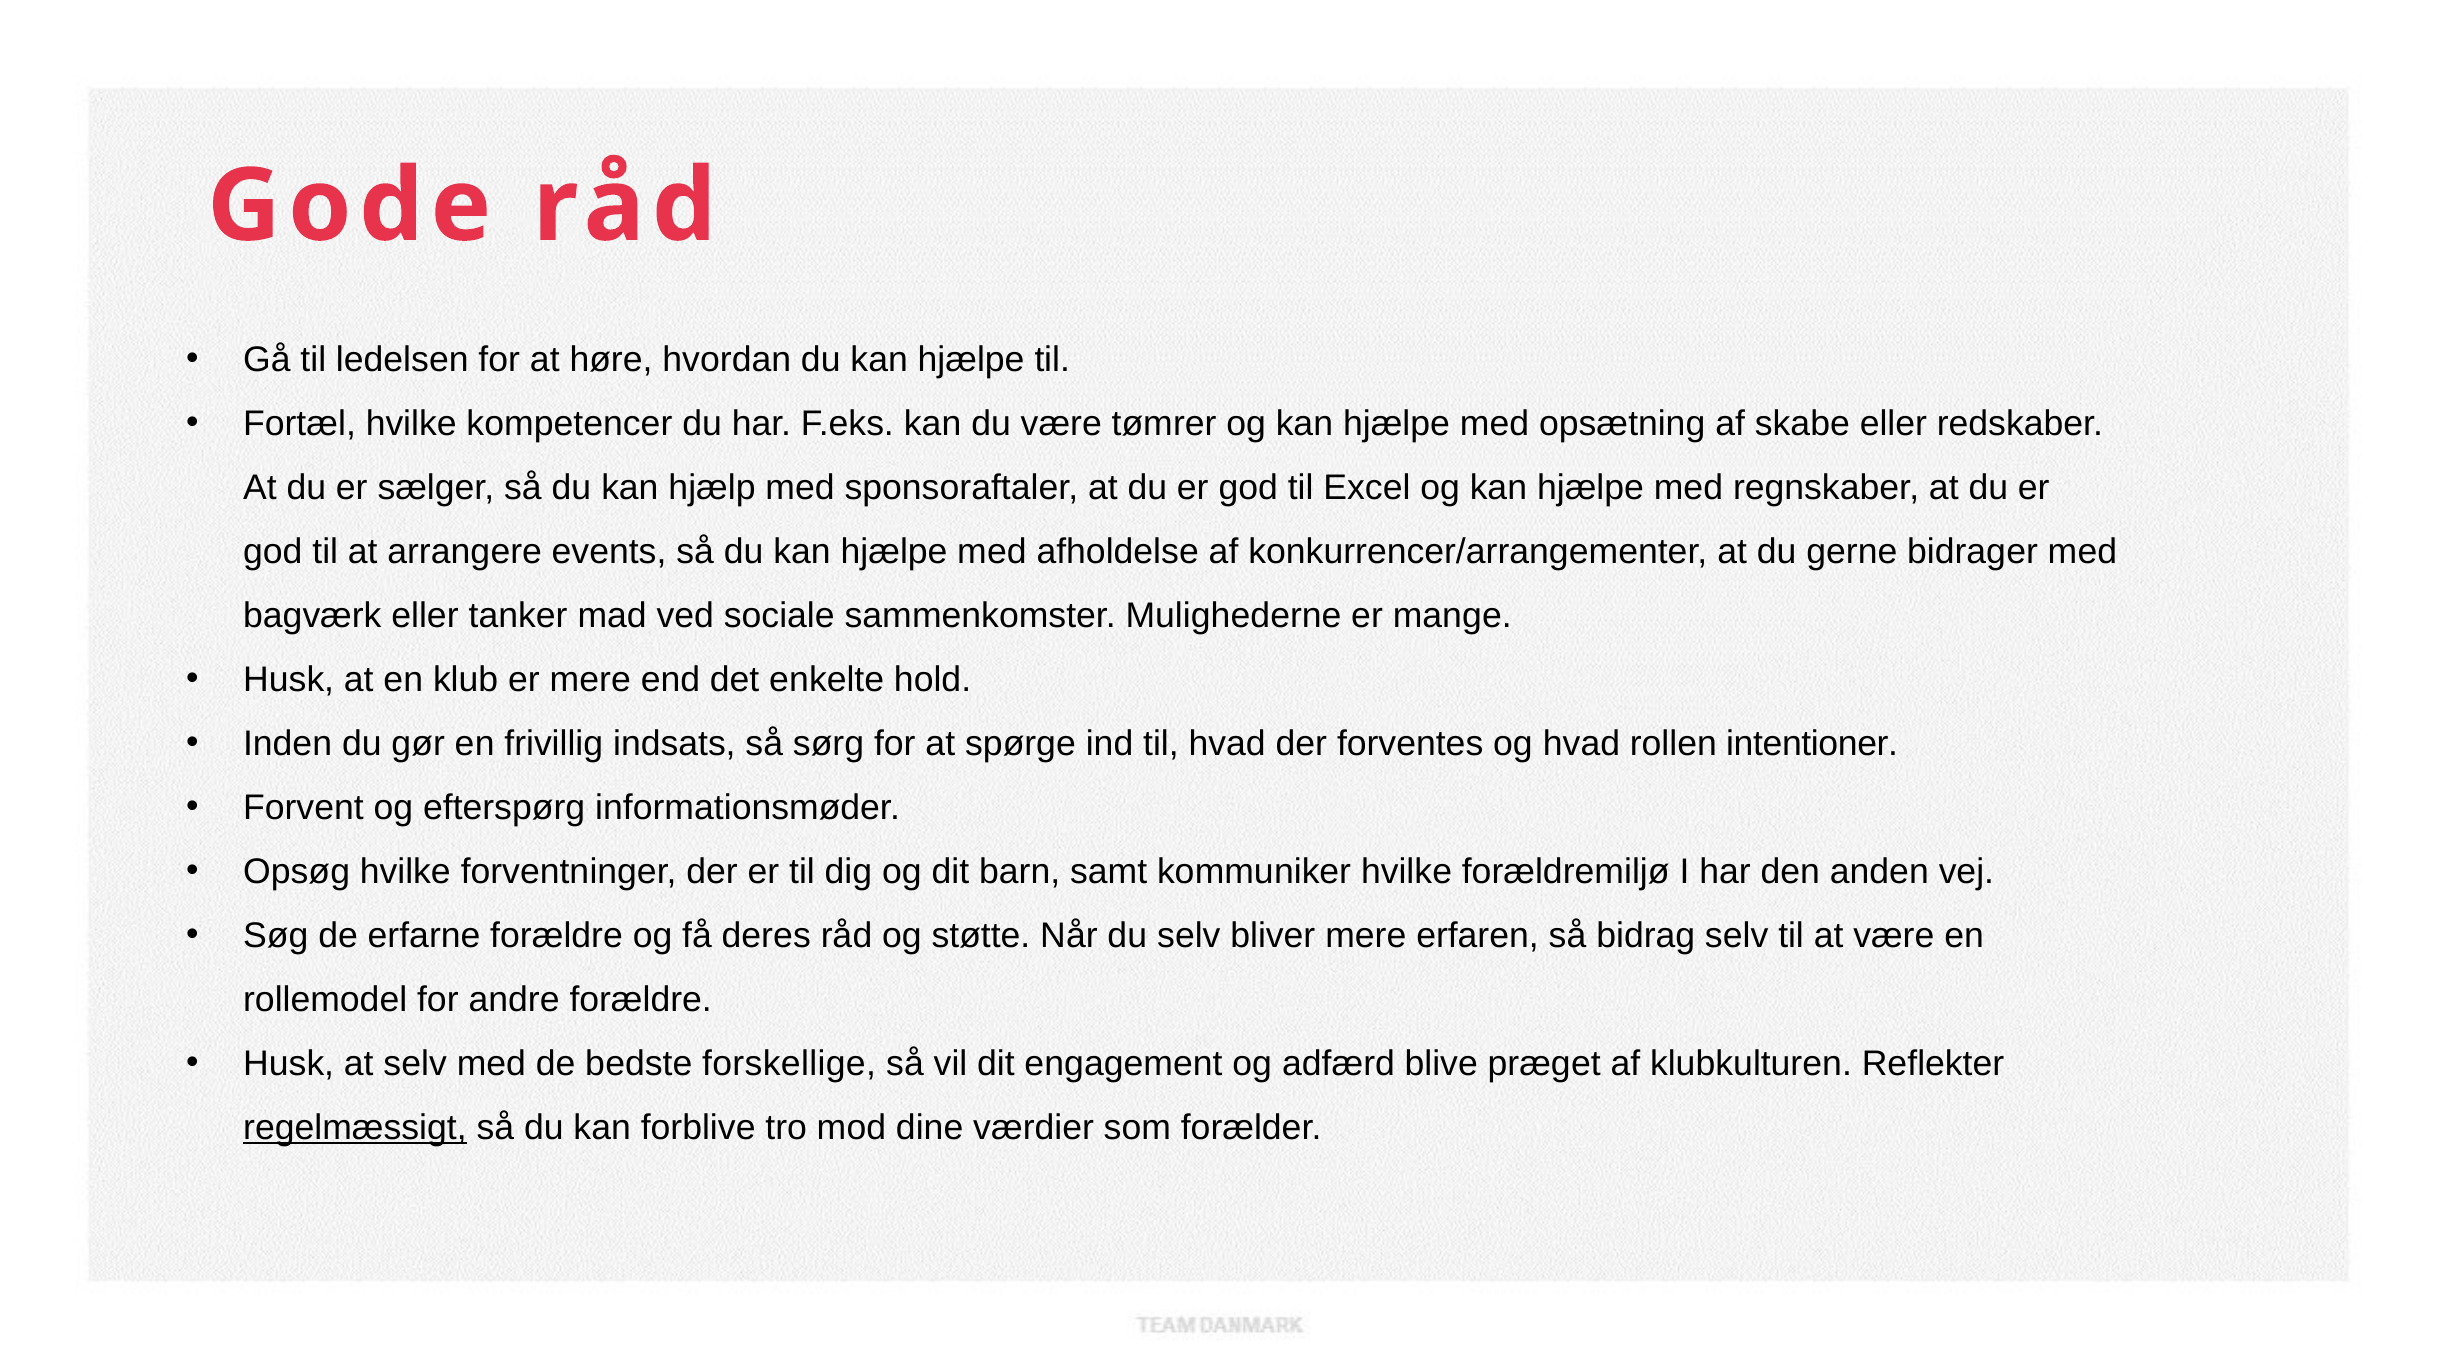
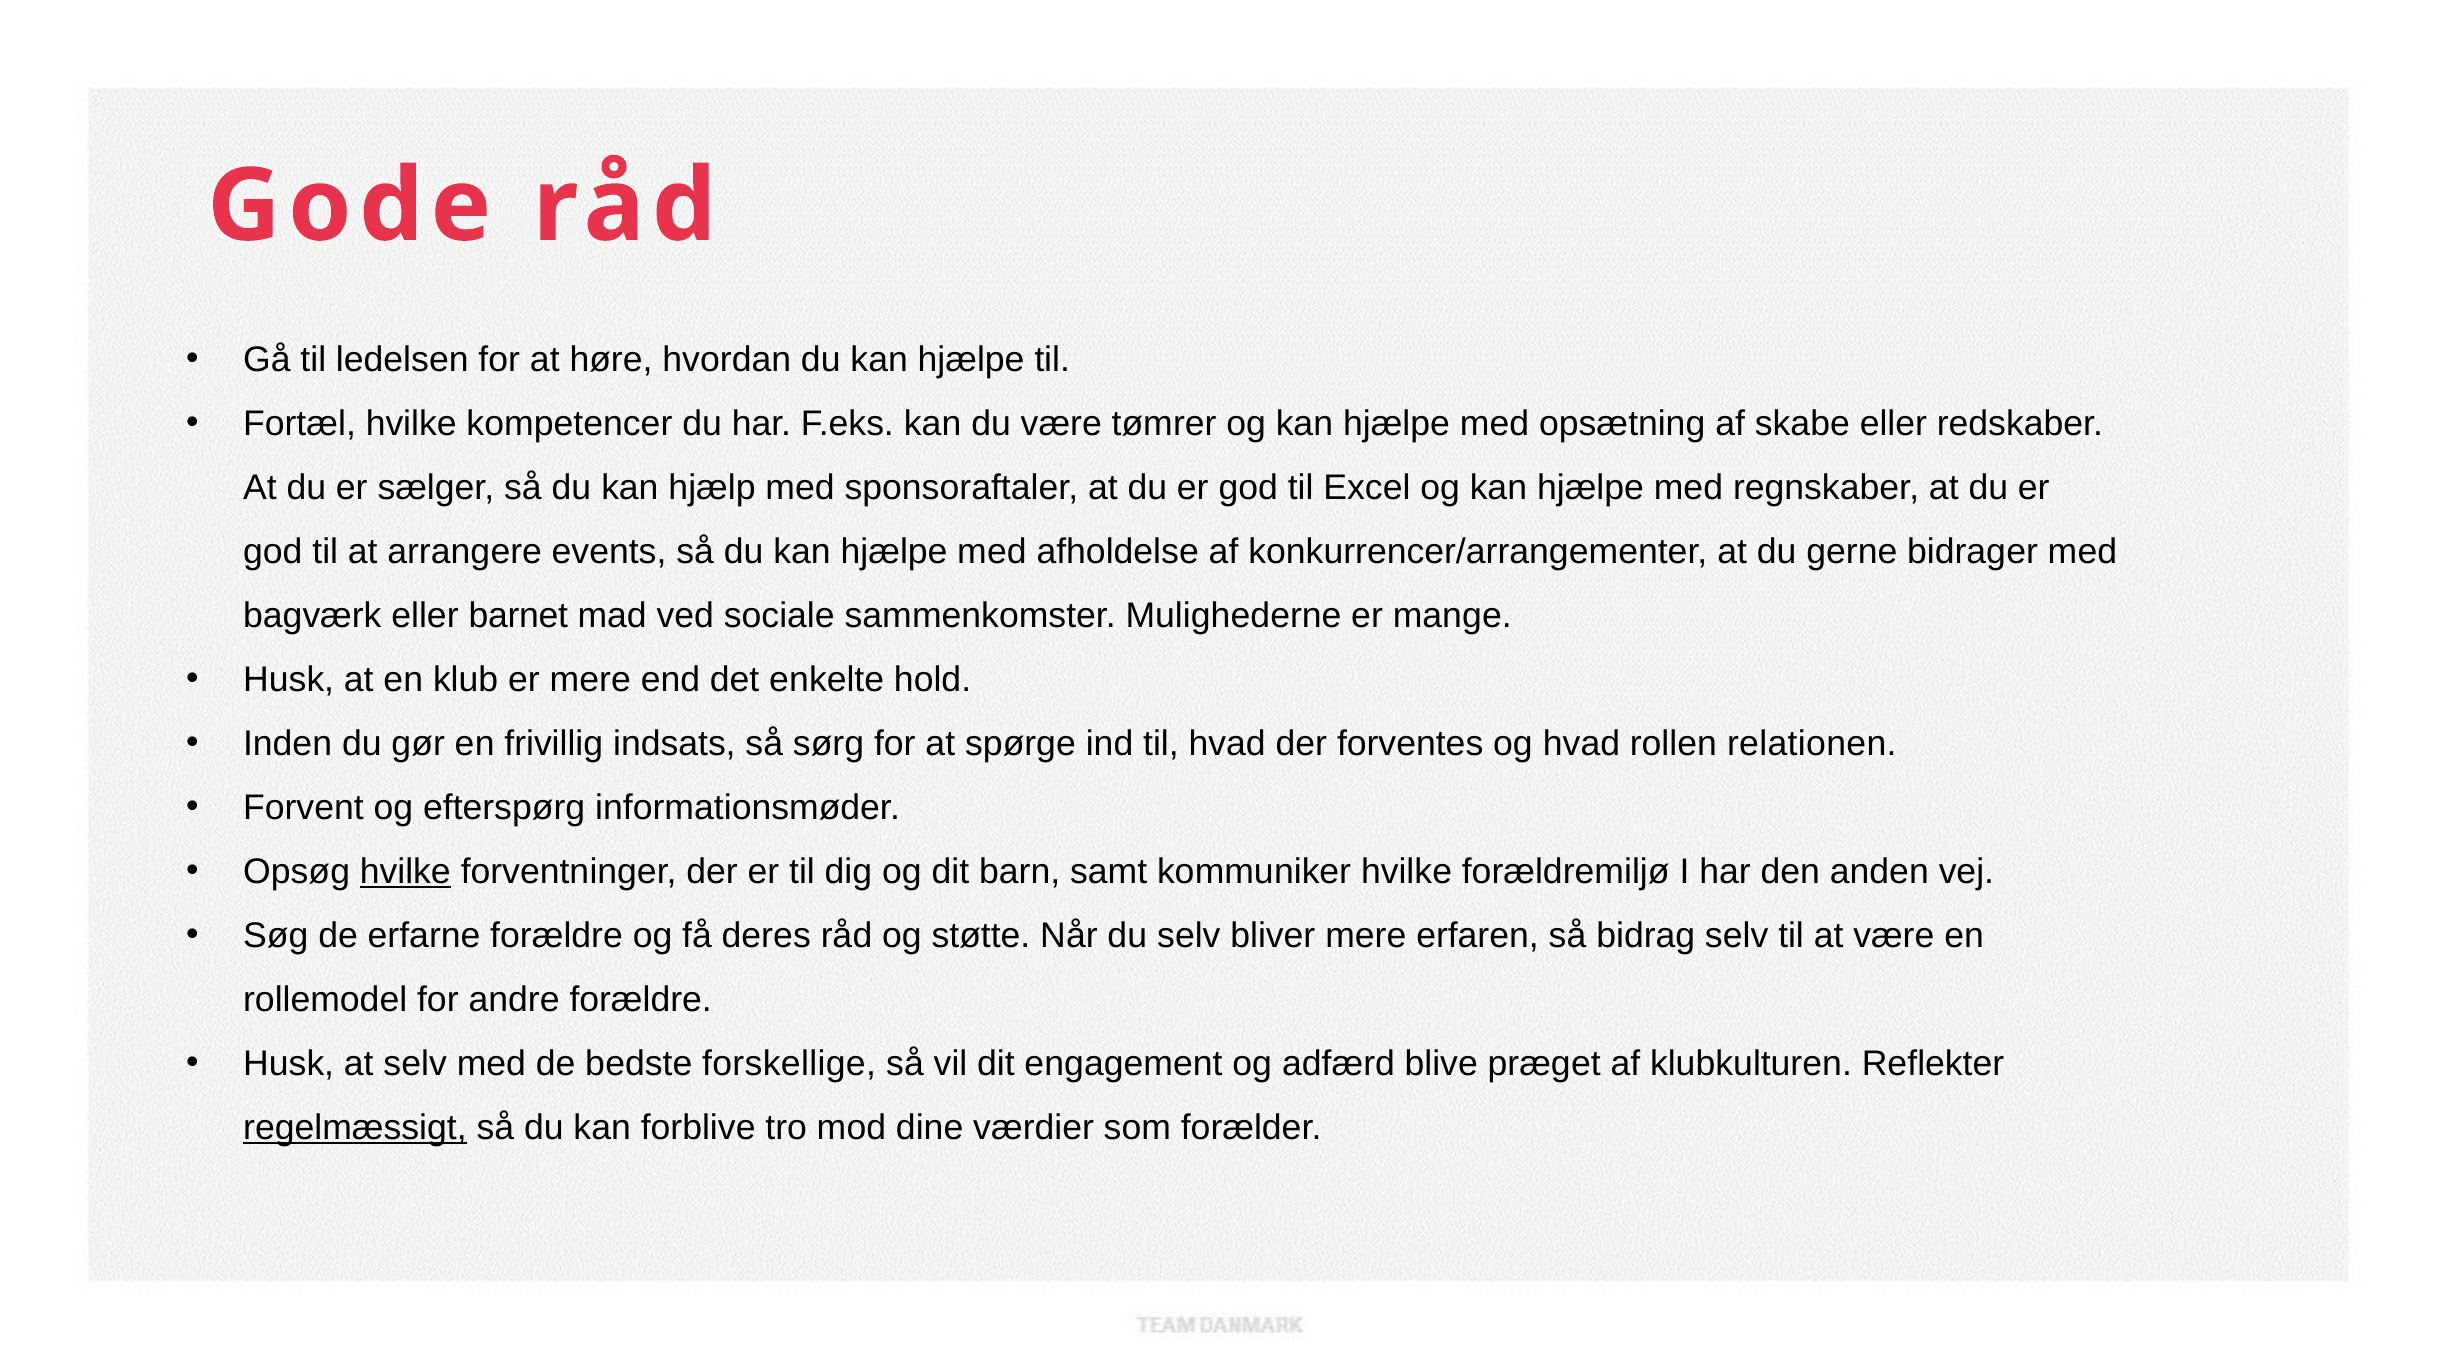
tanker: tanker -> barnet
intentioner: intentioner -> relationen
hvilke at (405, 872) underline: none -> present
